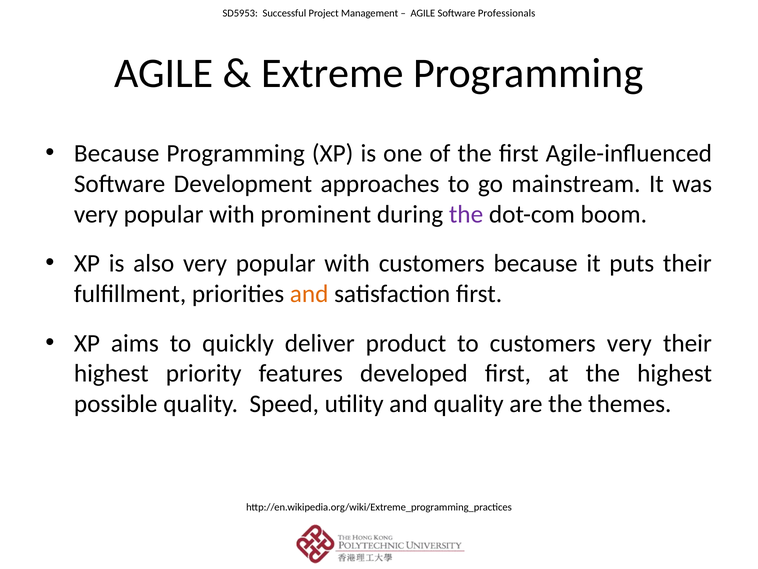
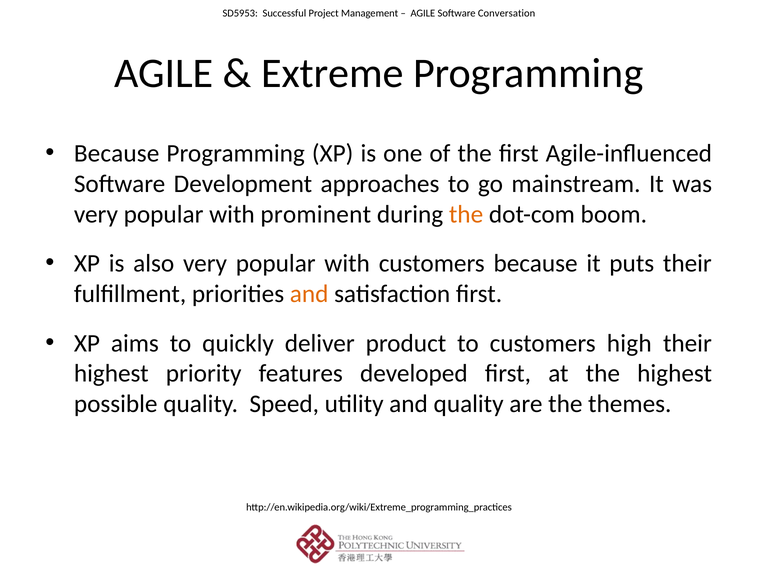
Professionals: Professionals -> Conversation
the at (466, 214) colour: purple -> orange
customers very: very -> high
